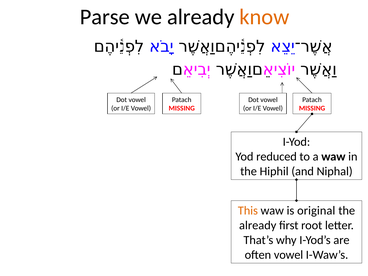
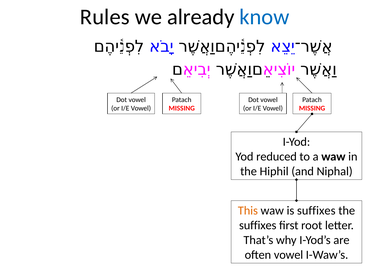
Parse: Parse -> Rules
know colour: orange -> blue
is original: original -> suffixes
already at (258, 225): already -> suffixes
